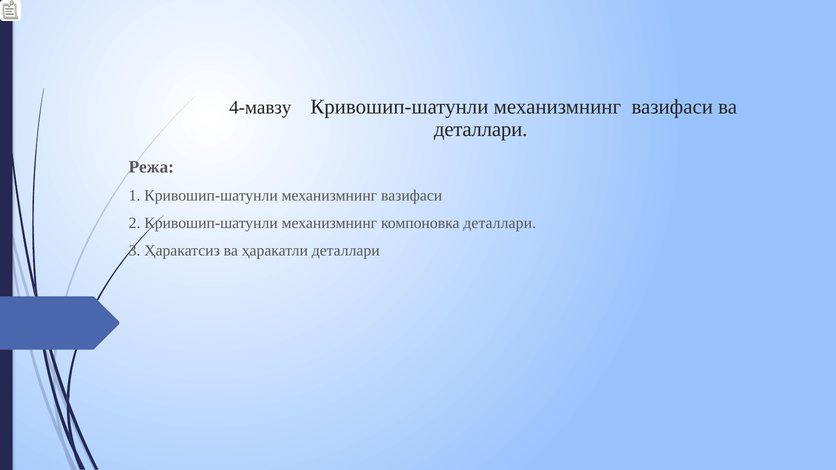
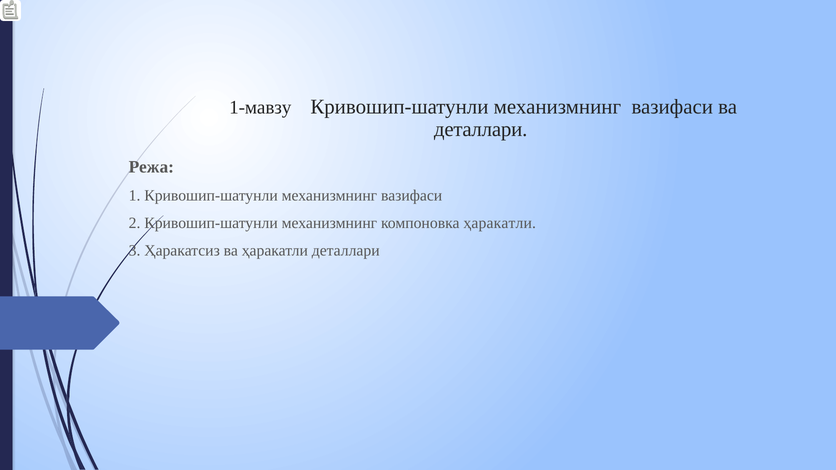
4-мавзу: 4-мавзу -> 1-мавзу
компоновка деталлари: деталлари -> ҳаракатли
